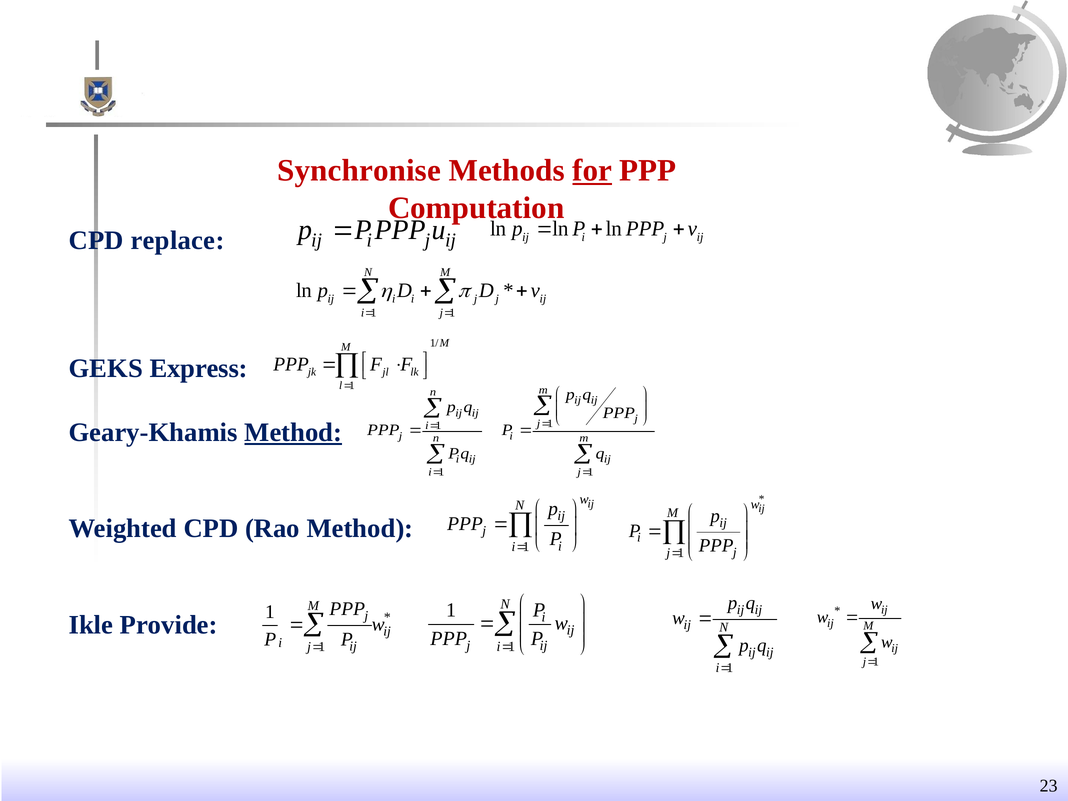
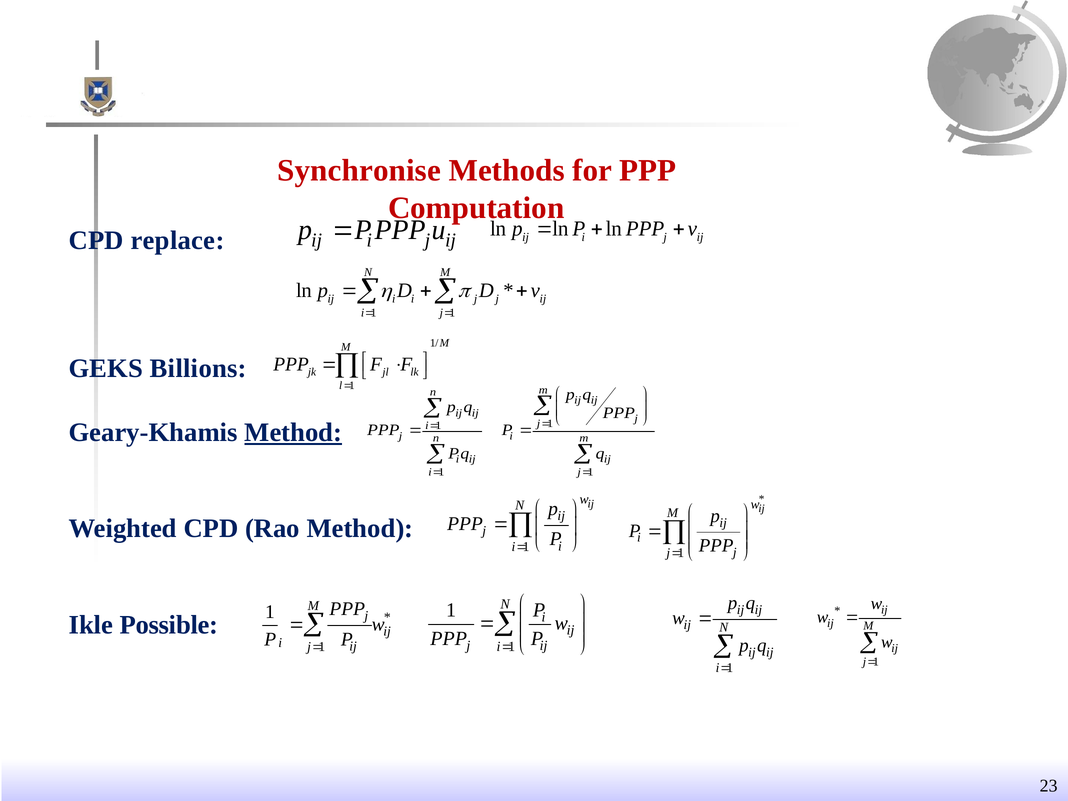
for underline: present -> none
Express: Express -> Billions
Provide: Provide -> Possible
